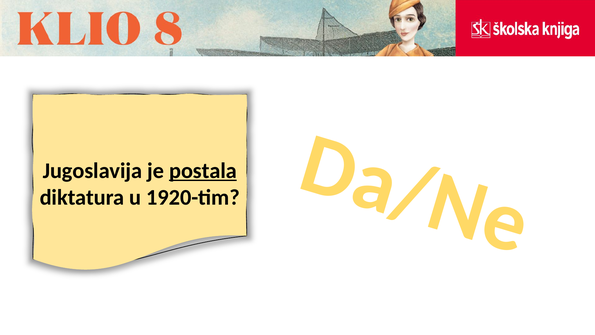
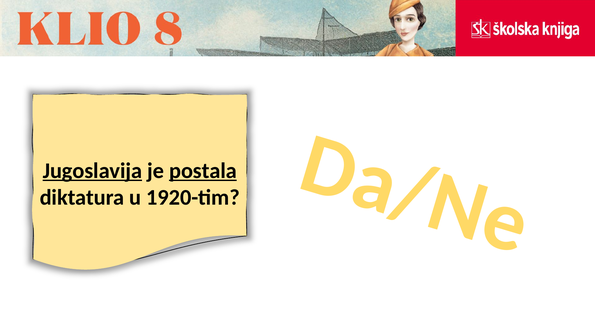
Jugoslavija underline: none -> present
